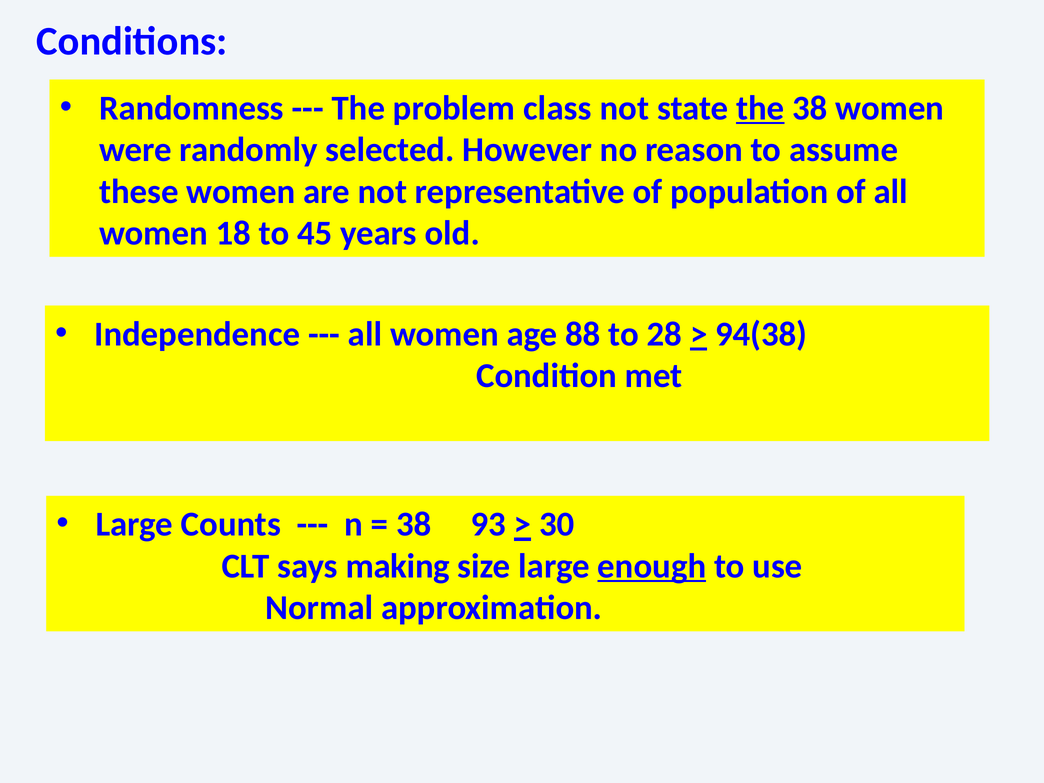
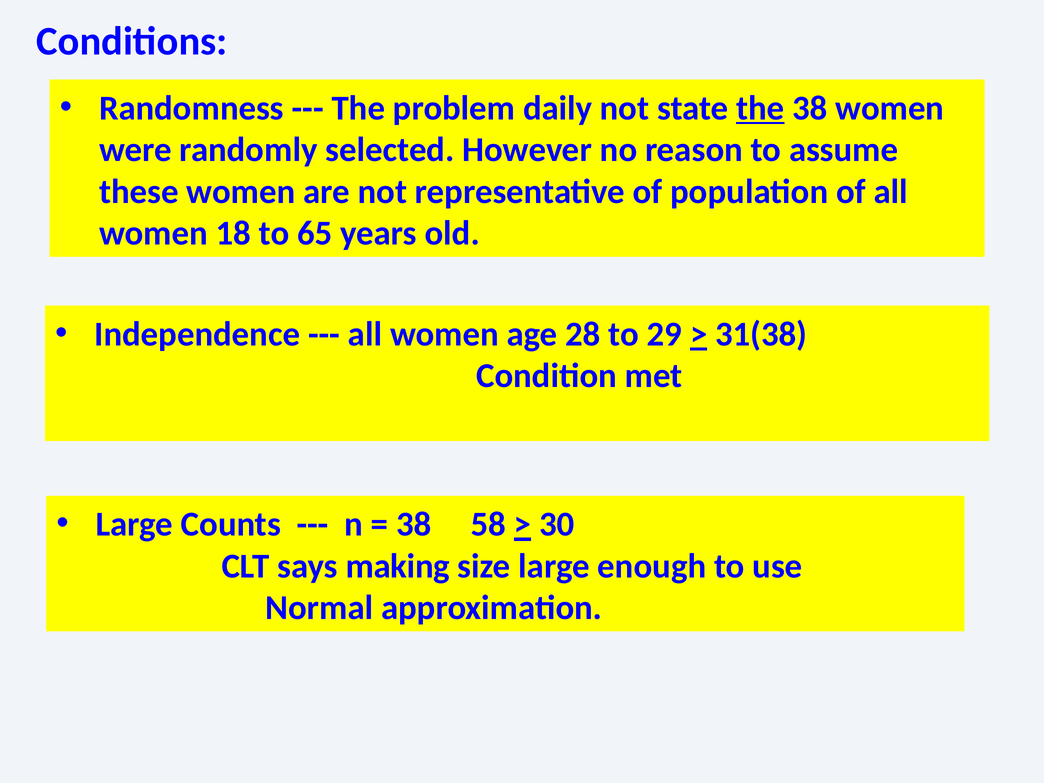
class: class -> daily
45: 45 -> 65
88: 88 -> 28
28: 28 -> 29
94(38: 94(38 -> 31(38
93: 93 -> 58
enough underline: present -> none
